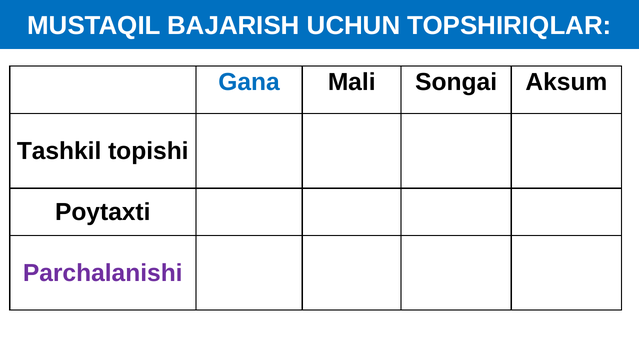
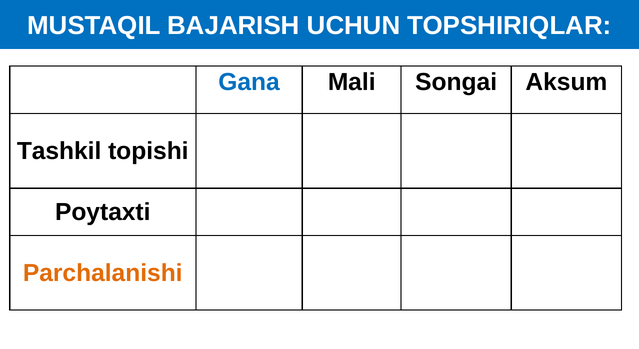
Parchalanishi colour: purple -> orange
